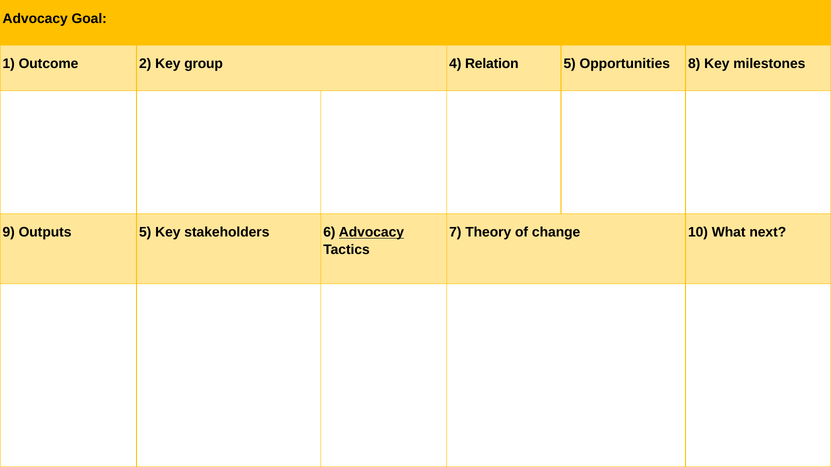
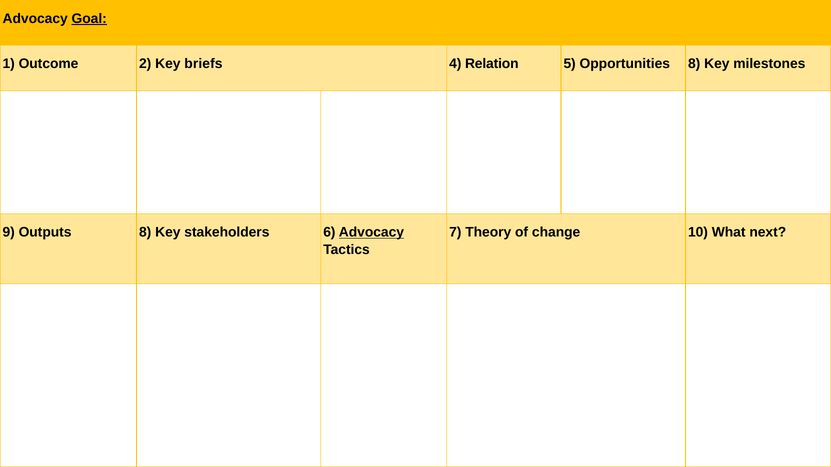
Goal underline: none -> present
group: group -> briefs
Outputs 5: 5 -> 8
